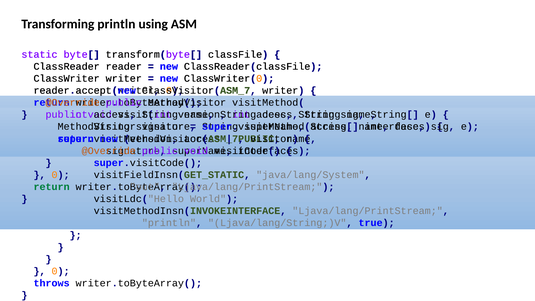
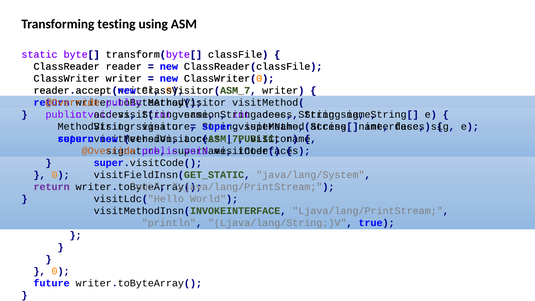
Transforming println: println -> testing
return at (52, 187) colour: green -> purple
throws: throws -> future
